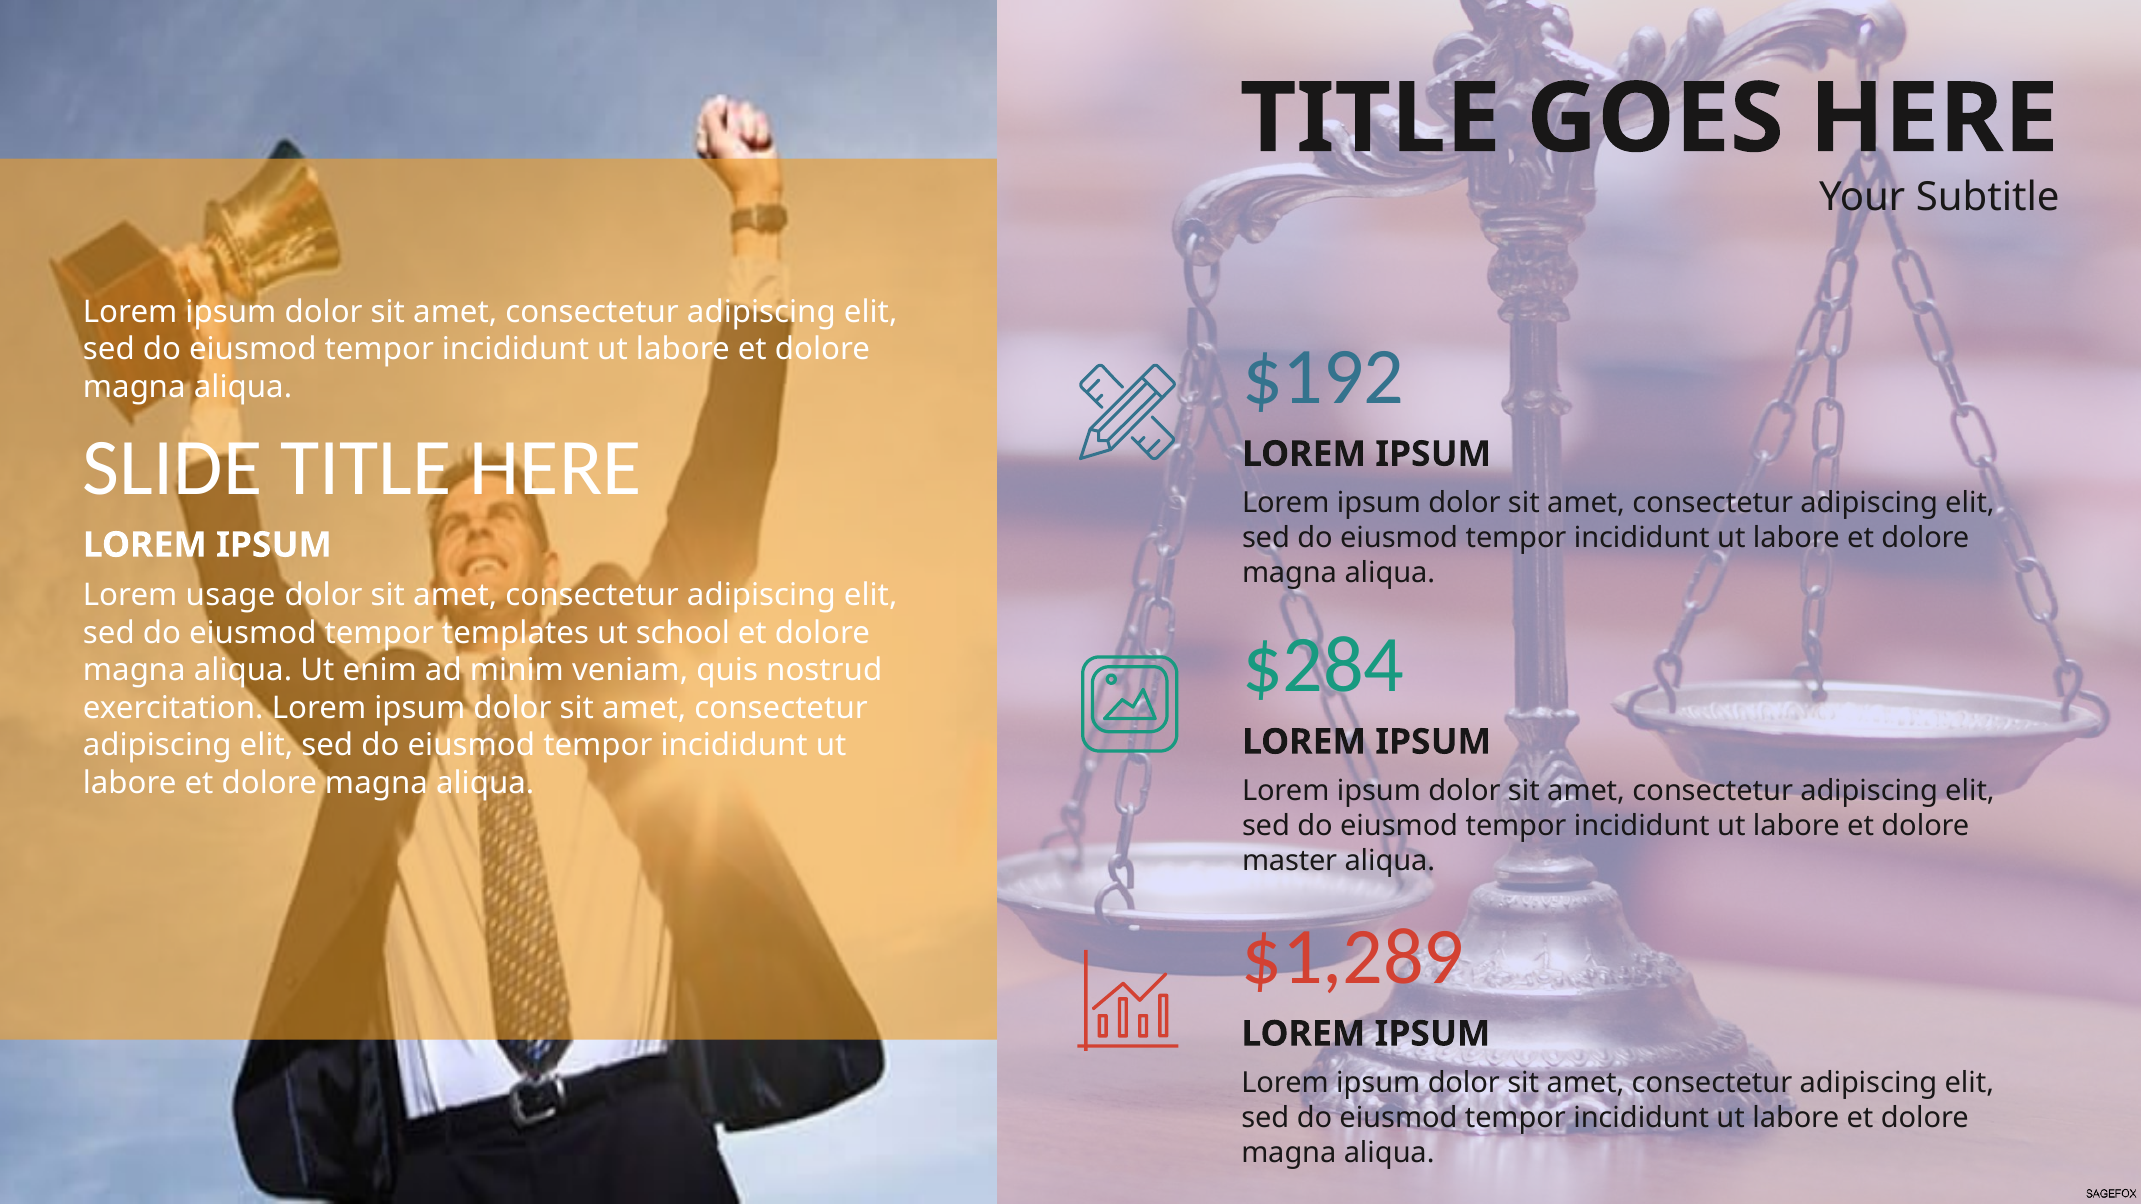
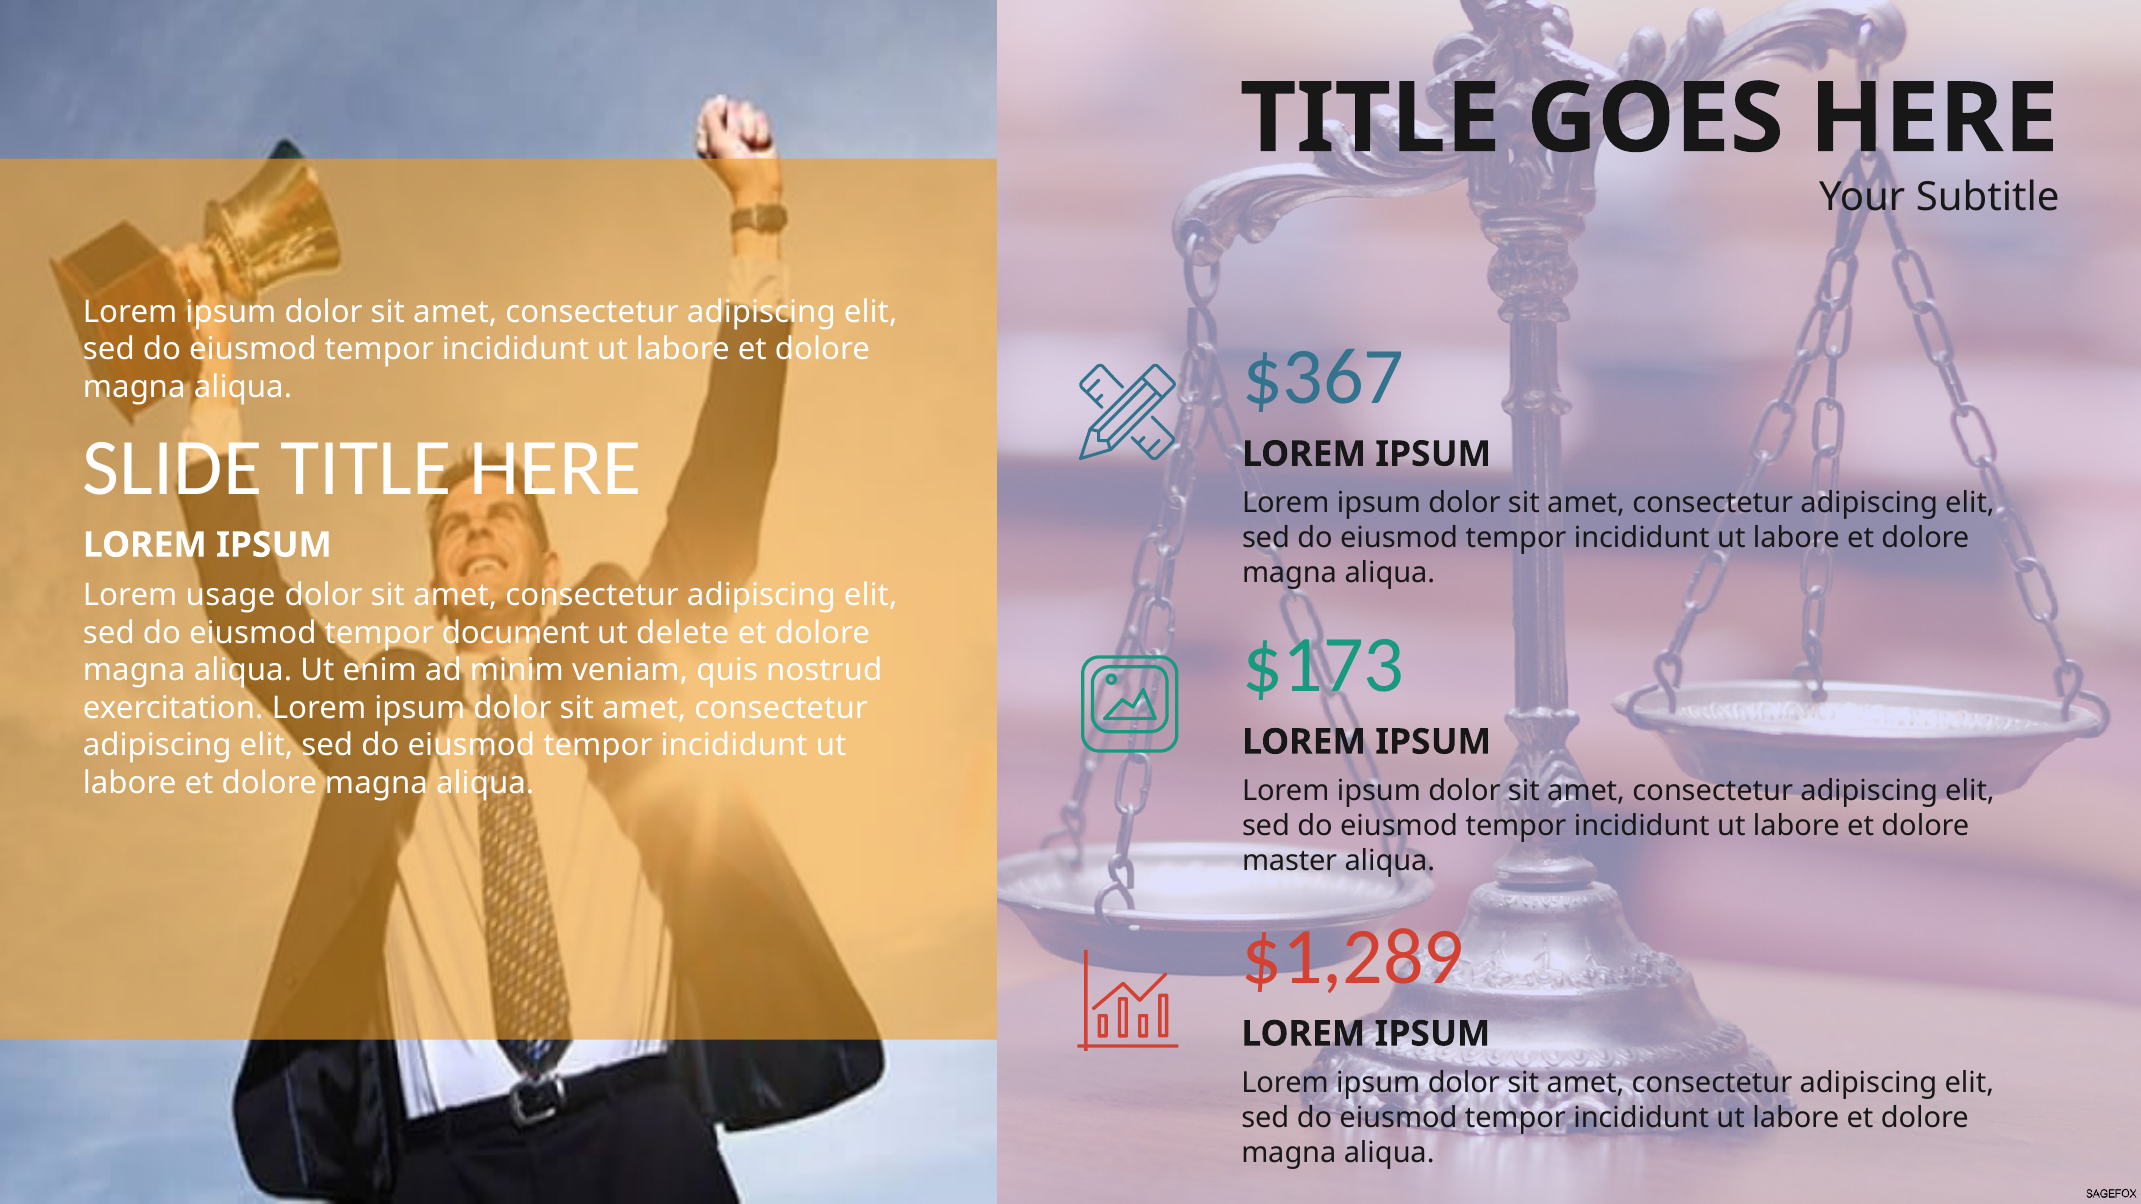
$192: $192 -> $367
templates: templates -> document
school: school -> delete
$284: $284 -> $173
